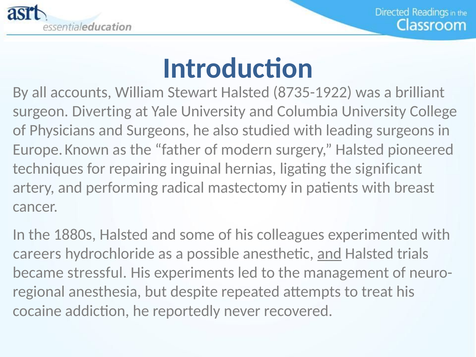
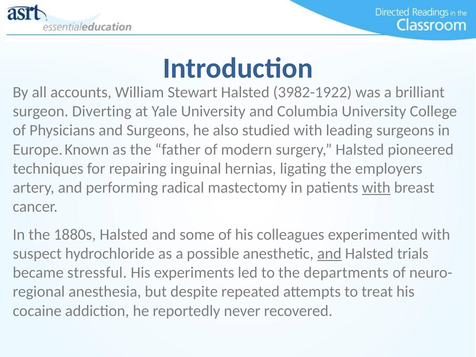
8735-1922: 8735-1922 -> 3982-1922
significant: significant -> employers
with at (376, 188) underline: none -> present
careers: careers -> suspect
management: management -> departments
